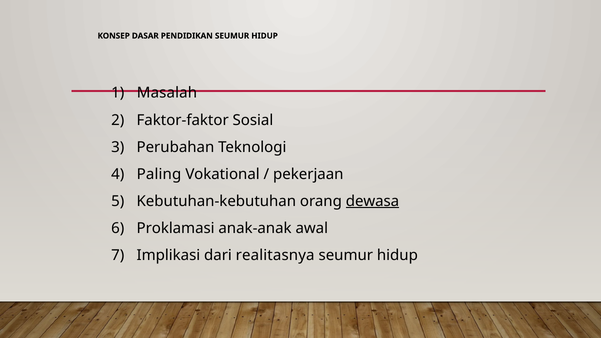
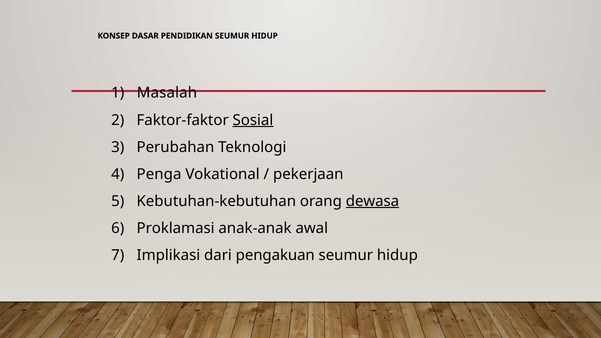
Sosial underline: none -> present
Paling: Paling -> Penga
realitasnya: realitasnya -> pengakuan
